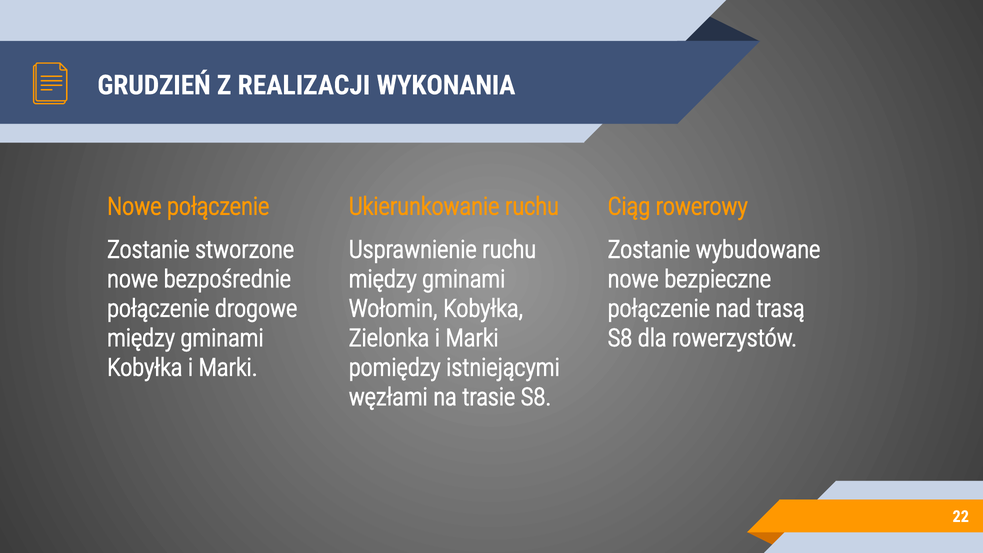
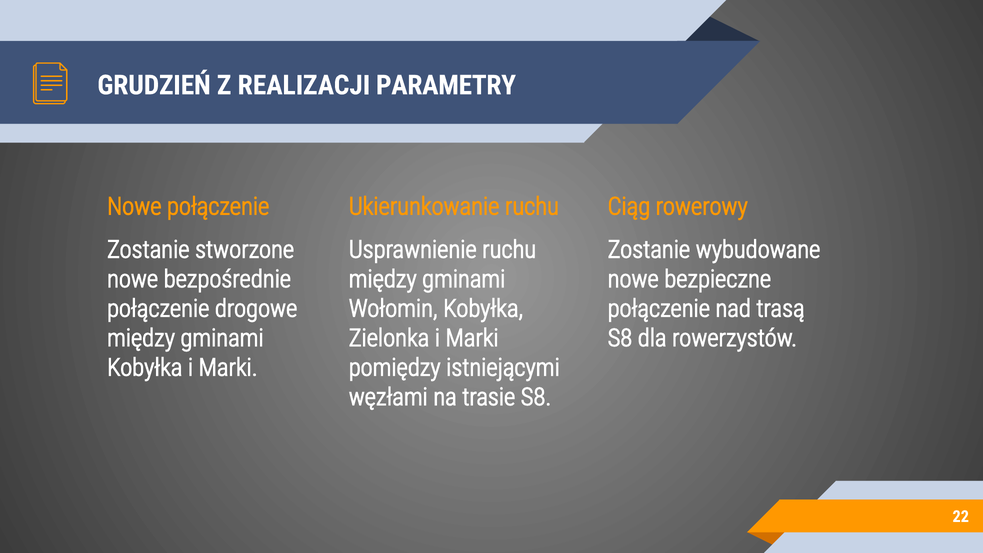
WYKONANIA: WYKONANIA -> PARAMETRY
